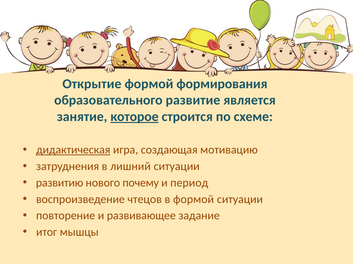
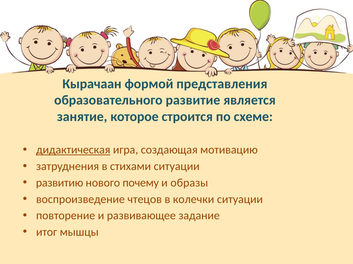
Открытие: Открытие -> Кырачаан
формирования: формирования -> представления
которое underline: present -> none
лишний: лишний -> стихами
период: период -> образы
в формой: формой -> колечки
